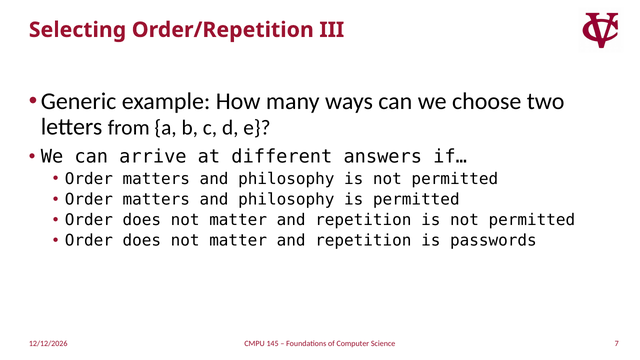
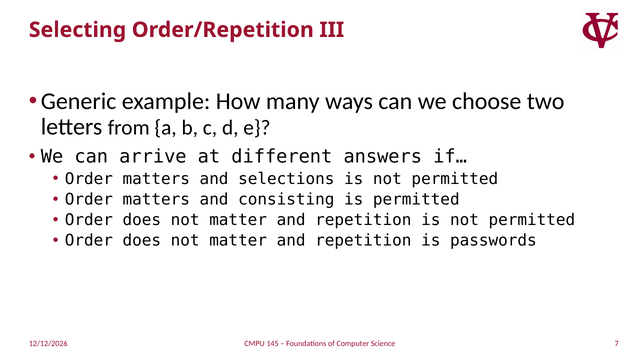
philosophy at (286, 179): philosophy -> selections
philosophy at (286, 199): philosophy -> consisting
